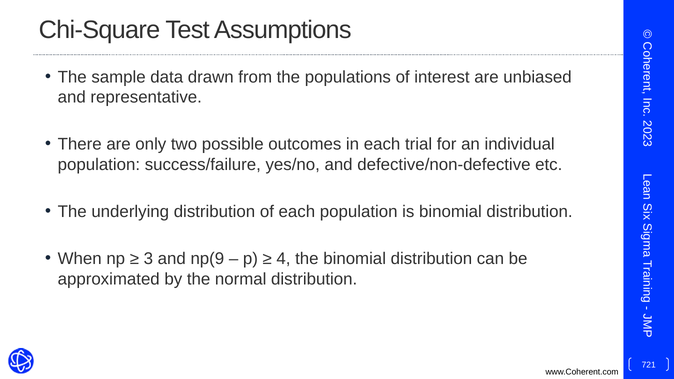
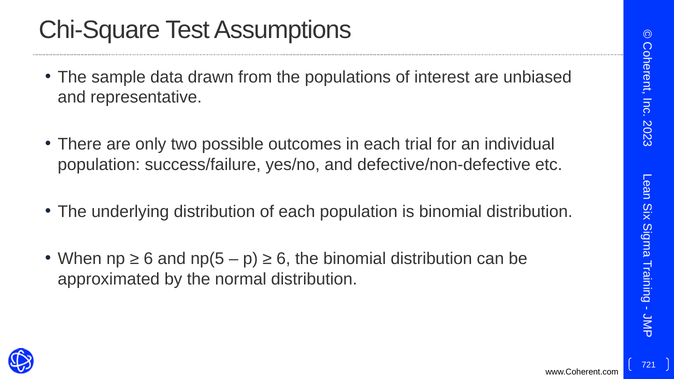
3 at (148, 259): 3 -> 6
np(9: np(9 -> np(5
4 at (283, 259): 4 -> 6
